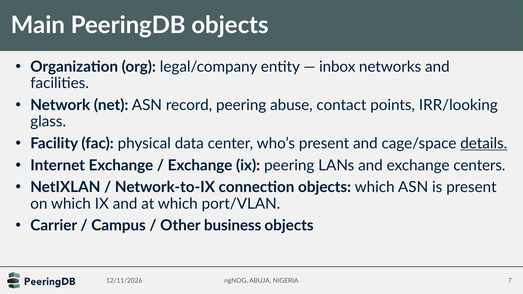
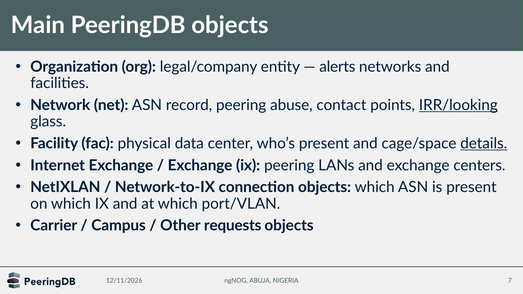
inbox: inbox -> alerts
IRR/looking underline: none -> present
business: business -> requests
